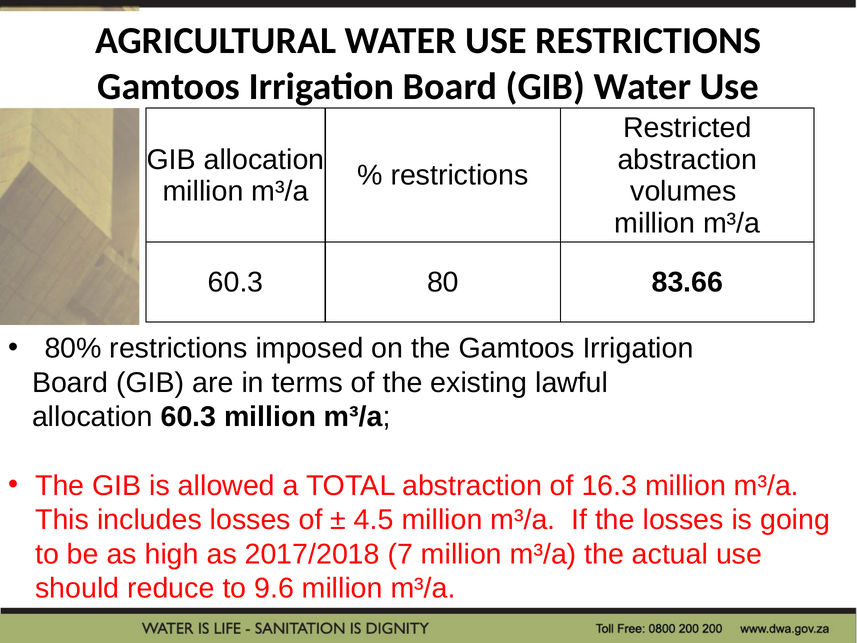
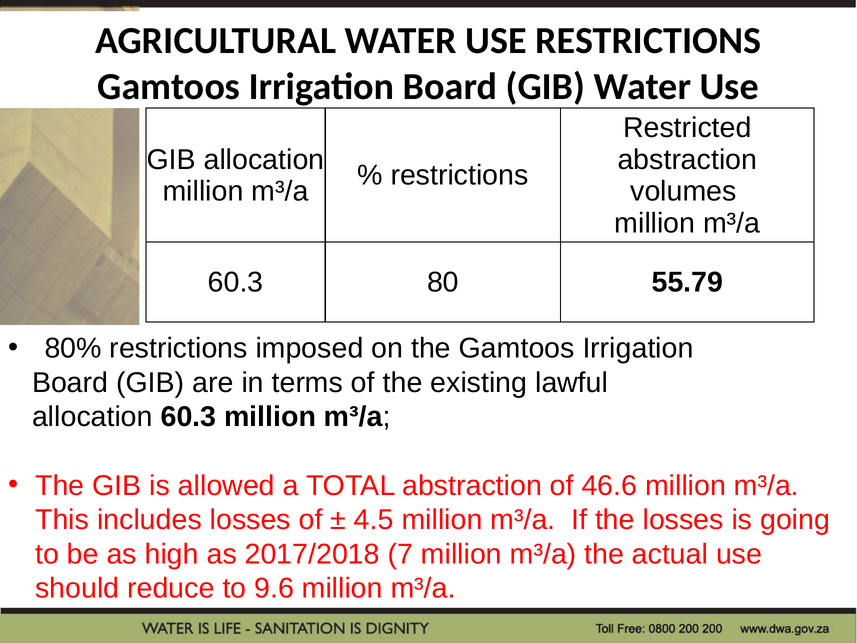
83.66: 83.66 -> 55.79
16.3: 16.3 -> 46.6
